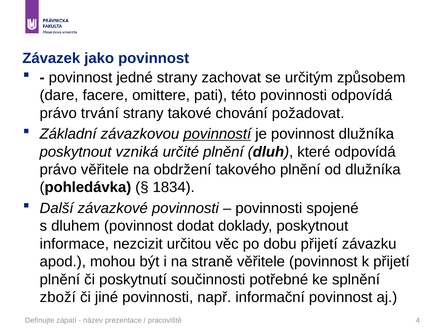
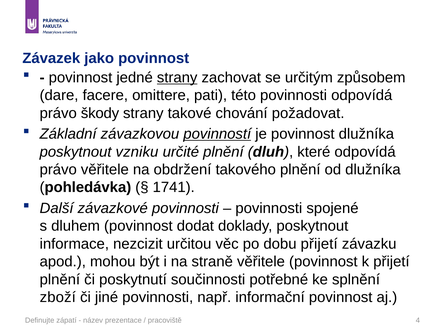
strany at (177, 78) underline: none -> present
trvání: trvání -> škody
vzniká: vzniká -> vzniku
1834: 1834 -> 1741
